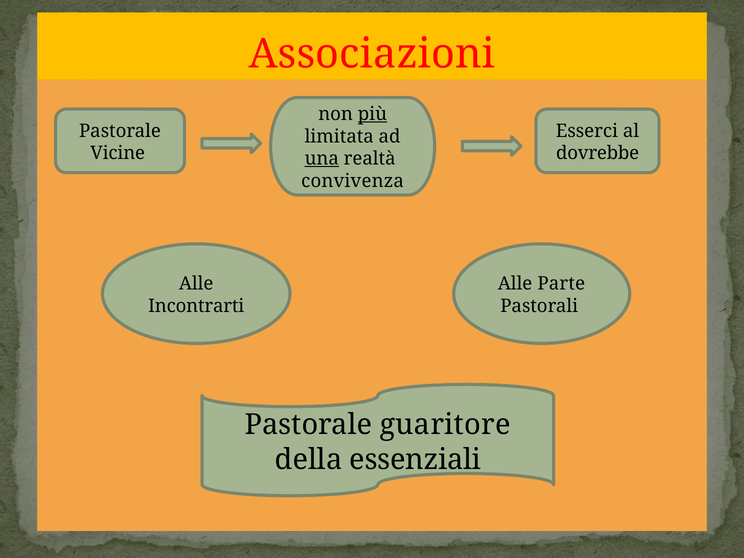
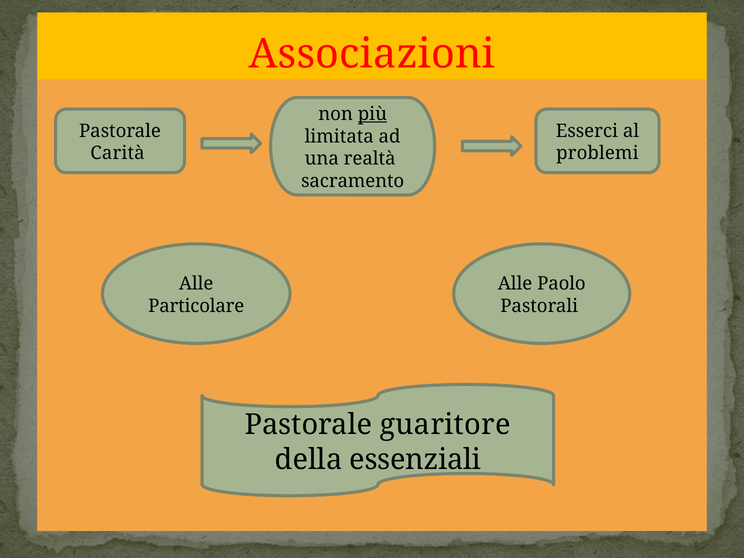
Vicine: Vicine -> Carità
dovrebbe: dovrebbe -> problemi
una underline: present -> none
convivenza: convivenza -> sacramento
Parte: Parte -> Paolo
Incontrarti: Incontrarti -> Particolare
